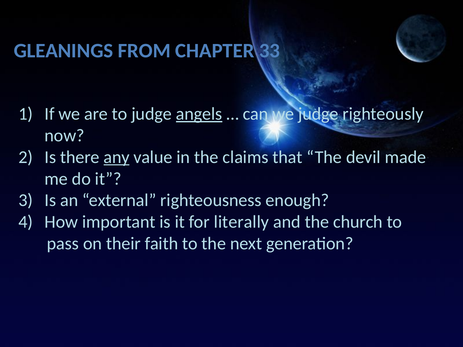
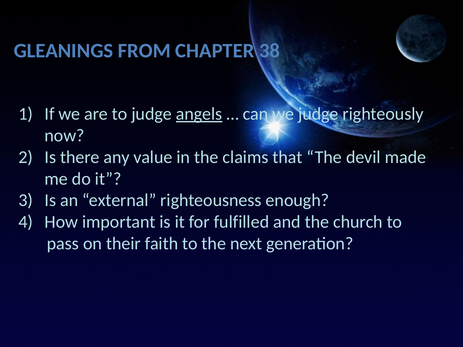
33: 33 -> 38
any underline: present -> none
literally: literally -> fulfilled
